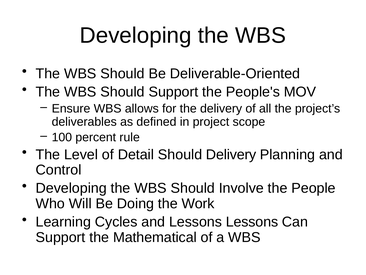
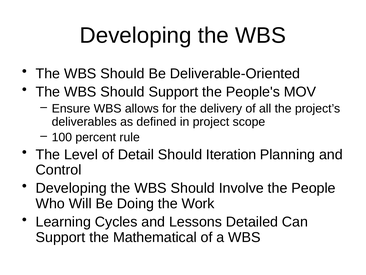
Should Delivery: Delivery -> Iteration
Lessons Lessons: Lessons -> Detailed
